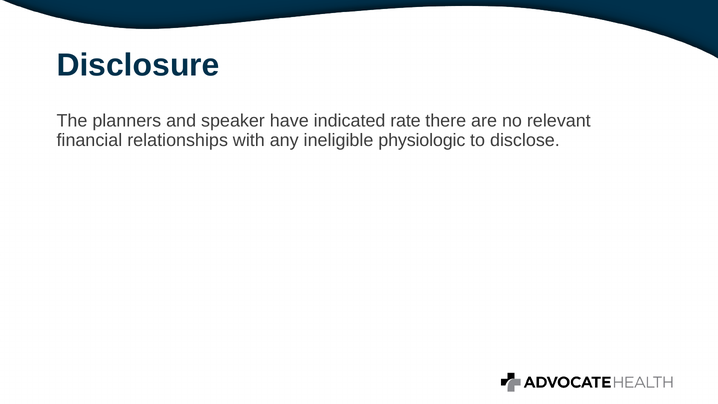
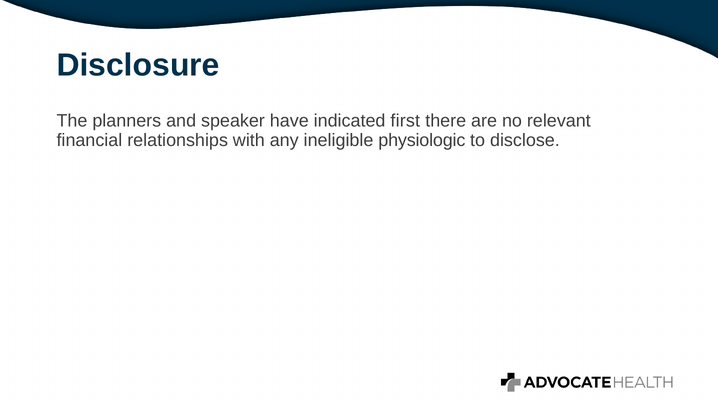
rate: rate -> first
